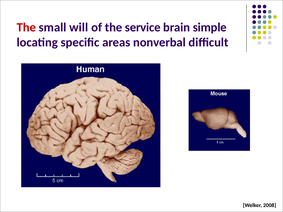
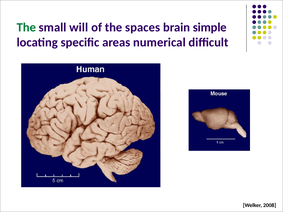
The at (26, 27) colour: red -> green
service: service -> spaces
nonverbal: nonverbal -> numerical
